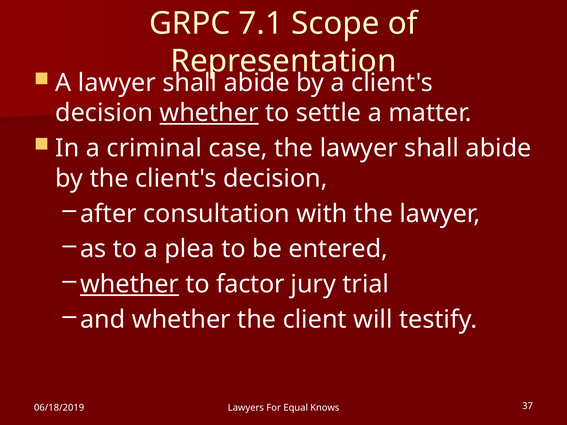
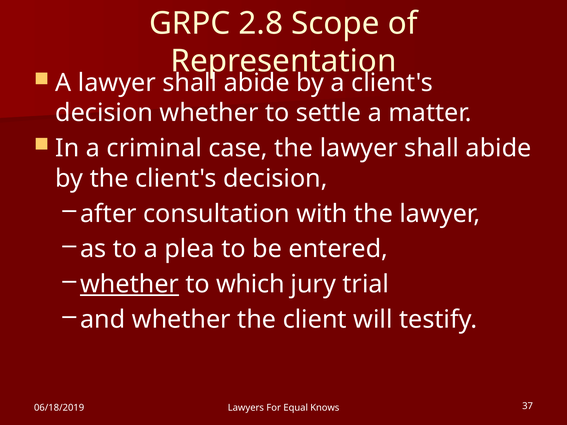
7.1: 7.1 -> 2.8
whether at (209, 113) underline: present -> none
factor: factor -> which
